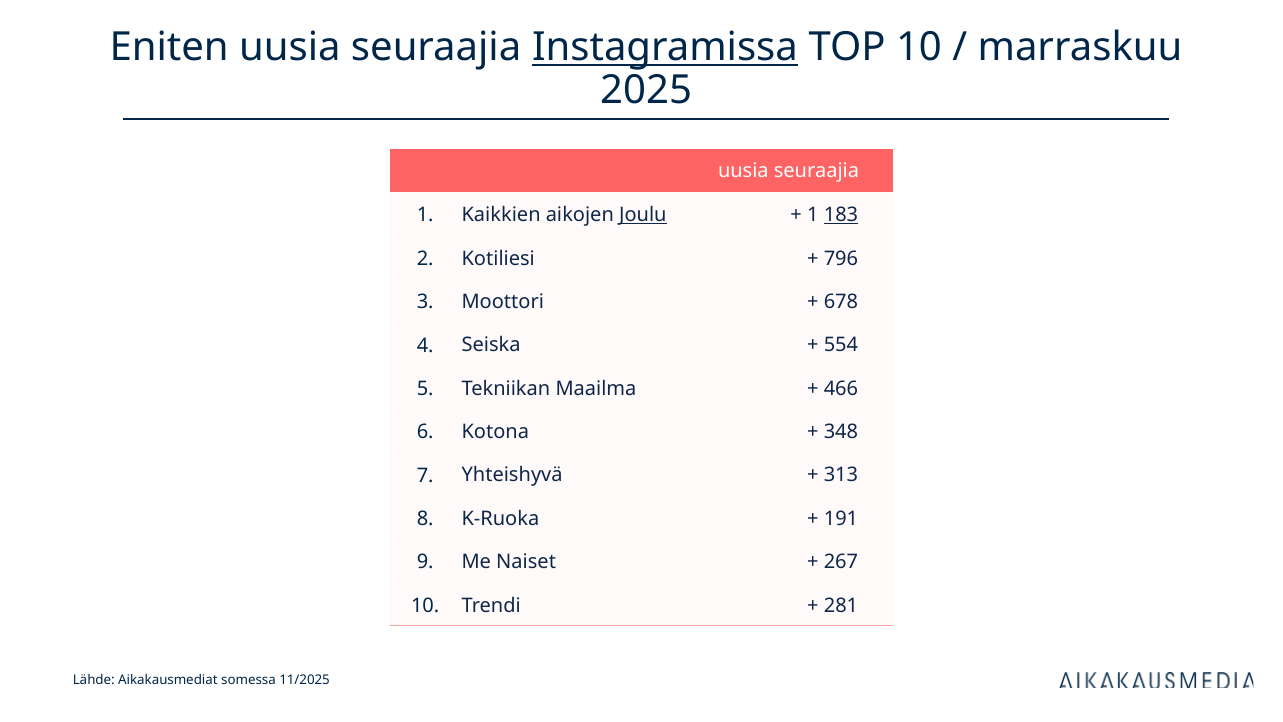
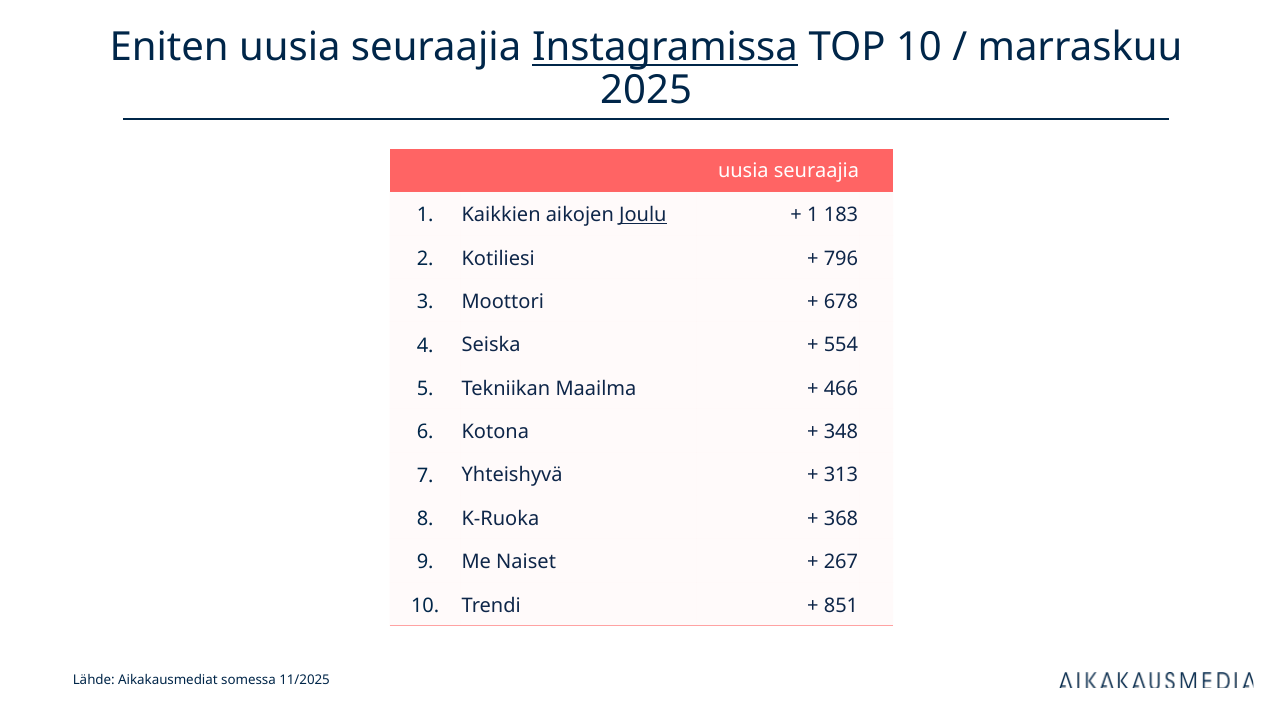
183 underline: present -> none
191: 191 -> 368
281: 281 -> 851
